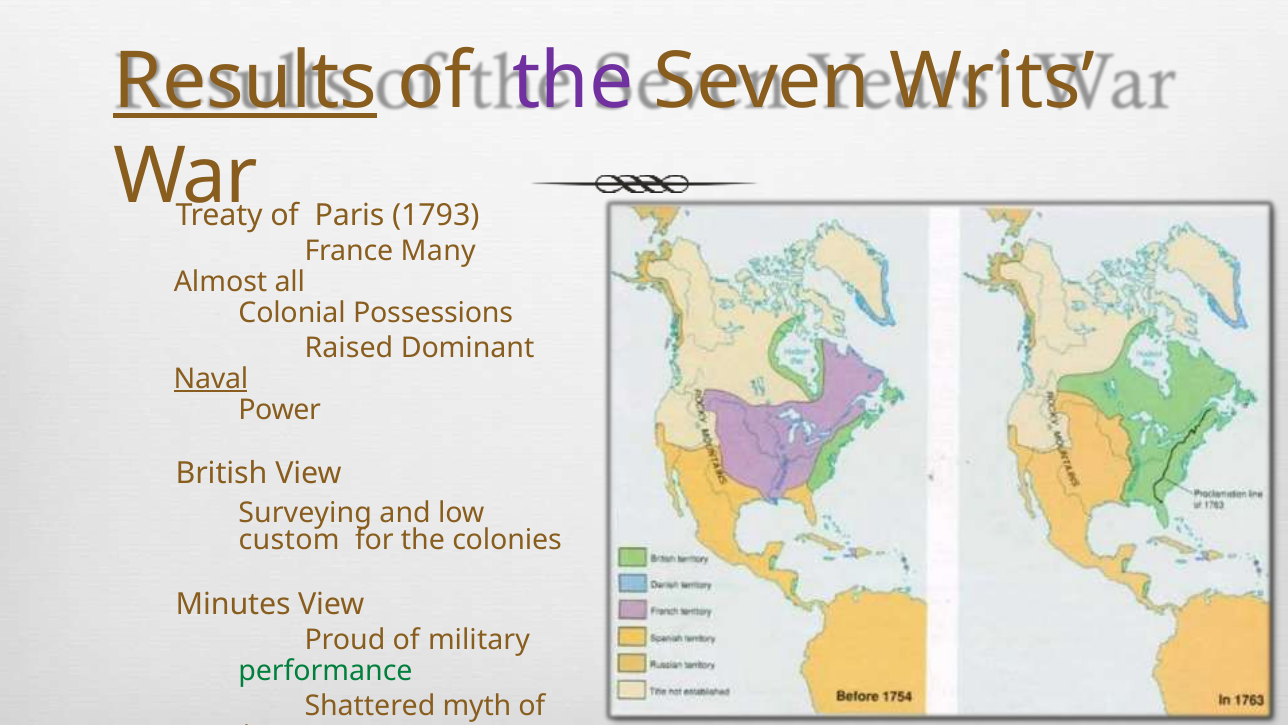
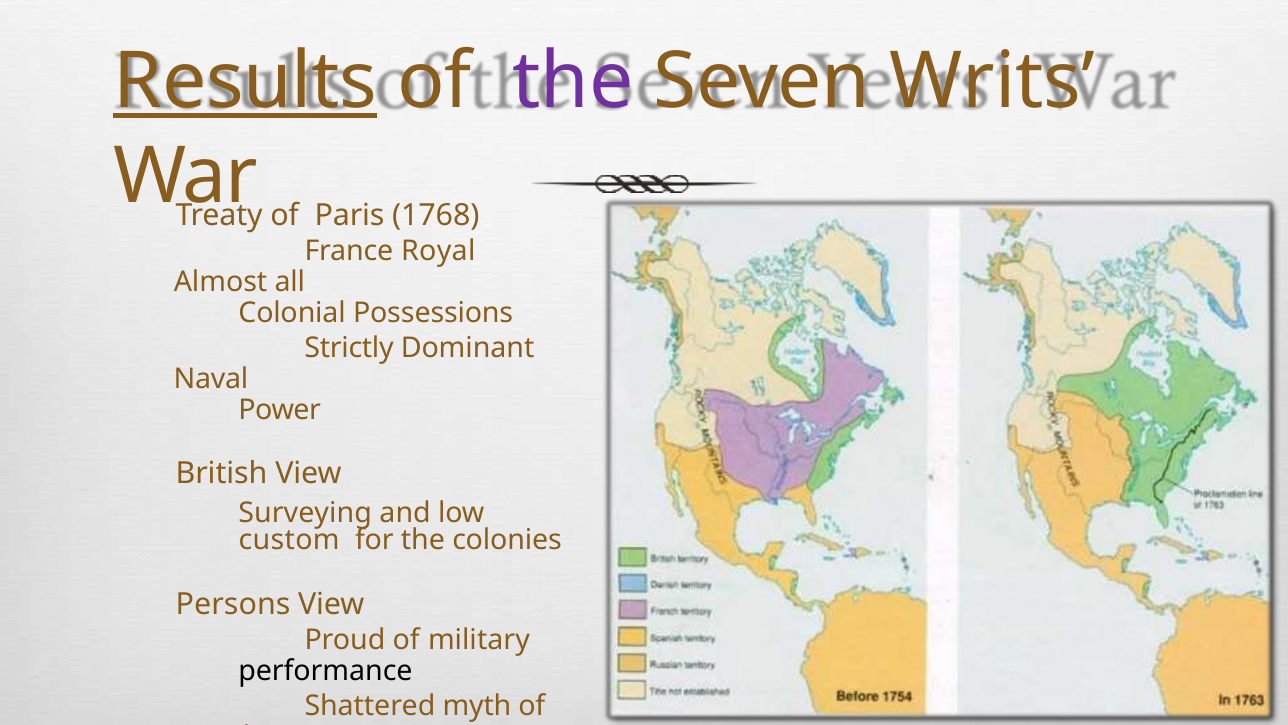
1793: 1793 -> 1768
Many: Many -> Royal
Raised: Raised -> Strictly
Naval underline: present -> none
Minutes: Minutes -> Persons
performance colour: green -> black
